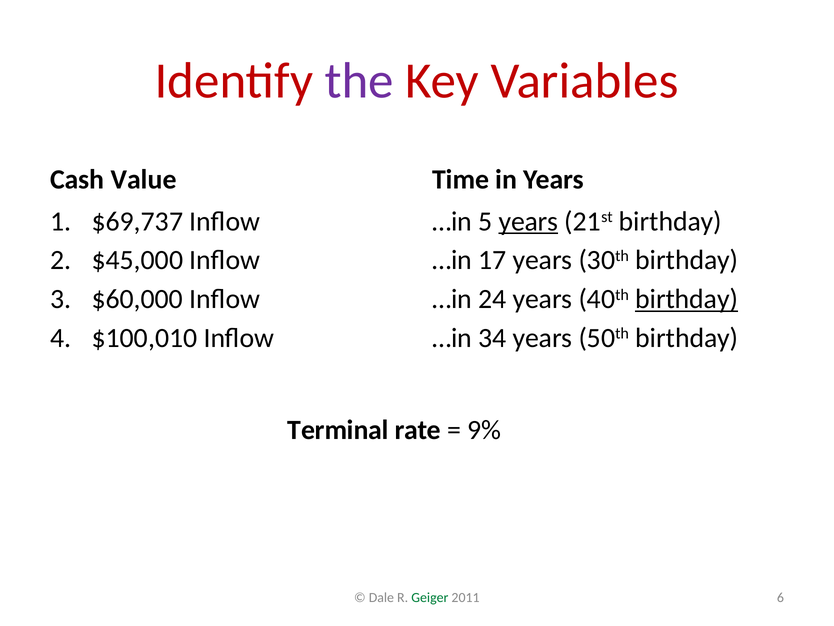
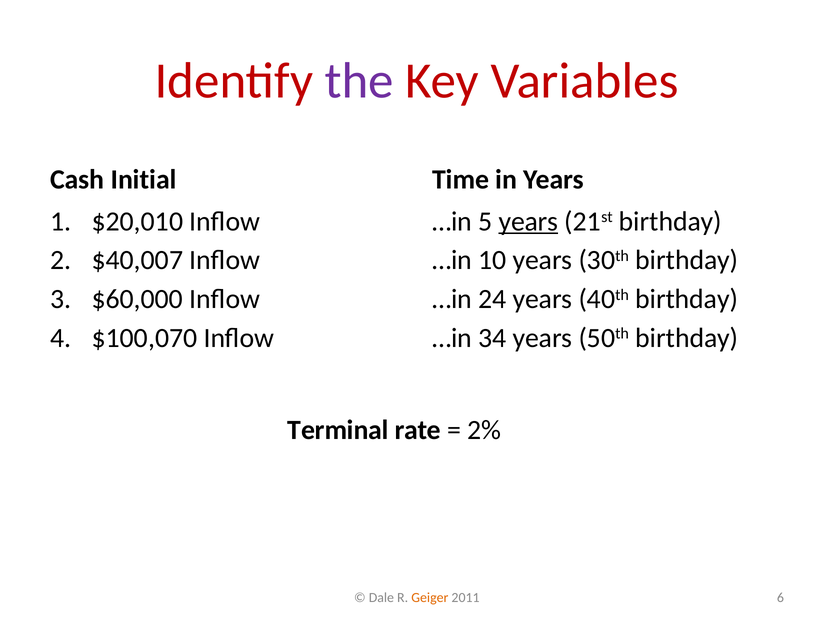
Value: Value -> Initial
$69,737: $69,737 -> $20,010
$45,000: $45,000 -> $40,007
17: 17 -> 10
birthday at (687, 299) underline: present -> none
$100,010: $100,010 -> $100,070
9%: 9% -> 2%
Geiger colour: green -> orange
